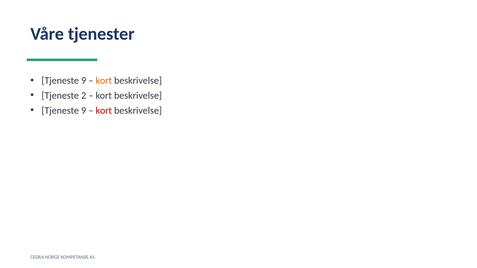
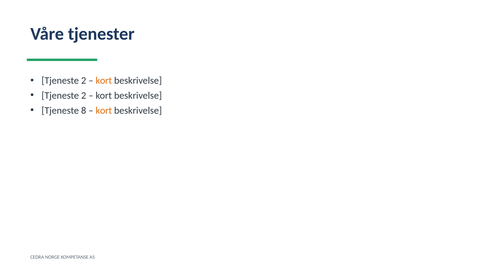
9 at (84, 81): 9 -> 2
9 at (84, 111): 9 -> 8
kort at (104, 111) colour: red -> orange
